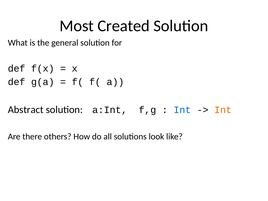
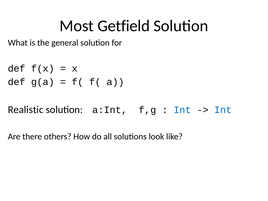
Created: Created -> Getfield
Abstract: Abstract -> Realistic
Int at (223, 110) colour: orange -> blue
